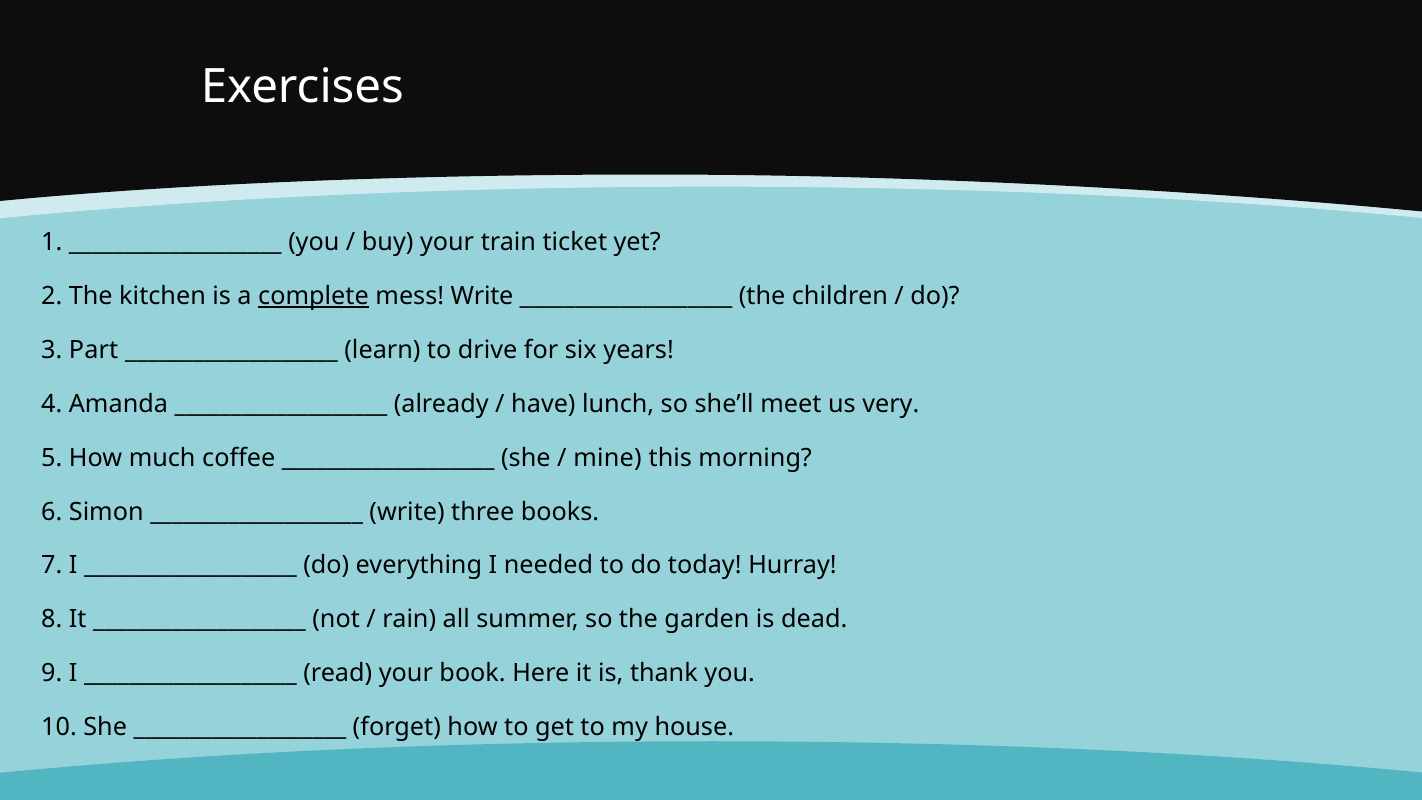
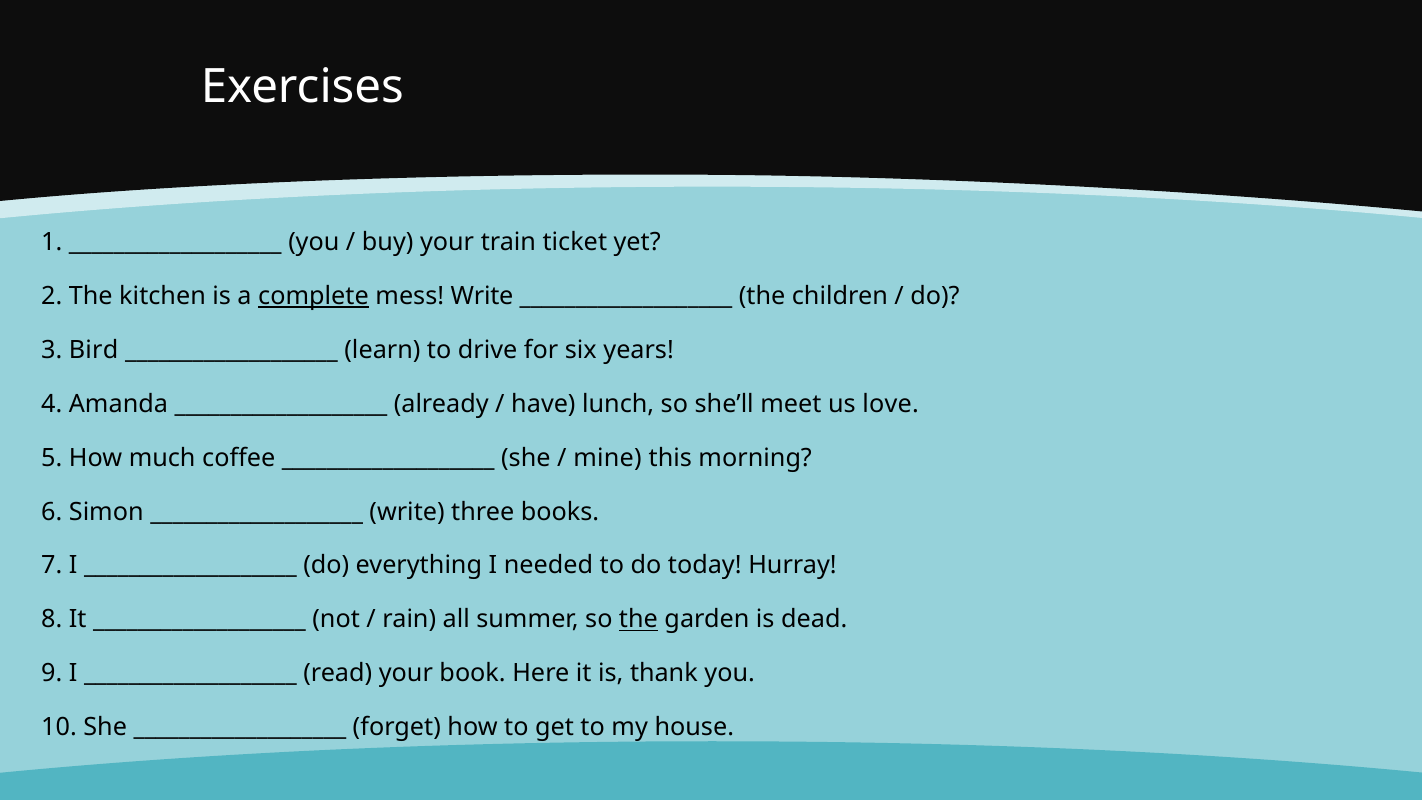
Part: Part -> Bird
very: very -> love
the at (638, 620) underline: none -> present
